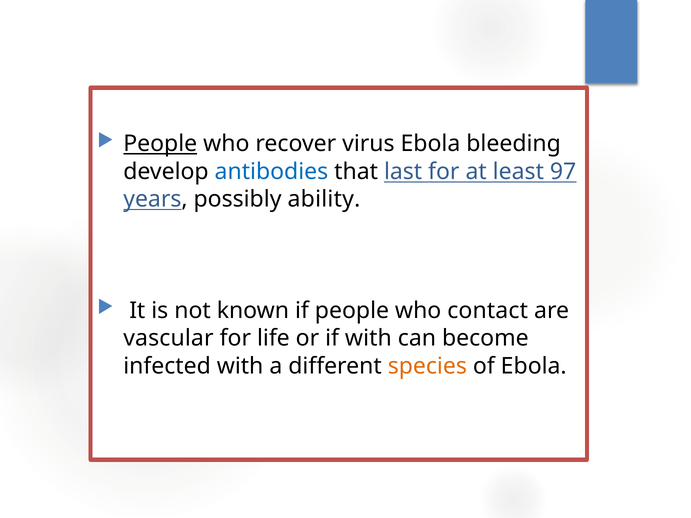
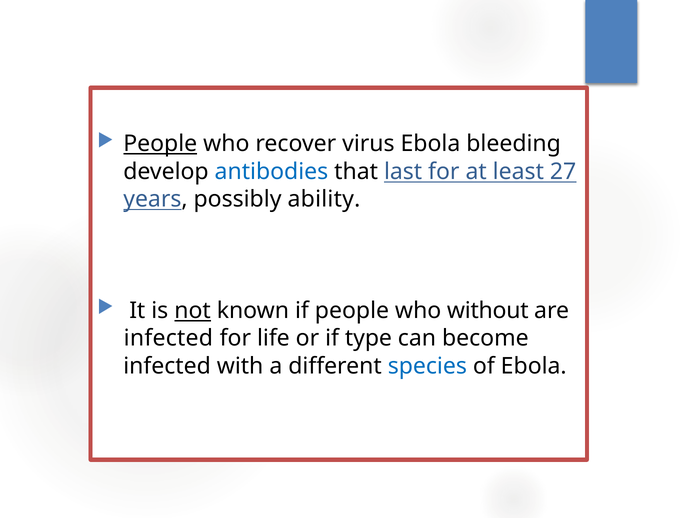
97: 97 -> 27
not underline: none -> present
contact: contact -> without
vascular at (168, 338): vascular -> infected
if with: with -> type
species colour: orange -> blue
